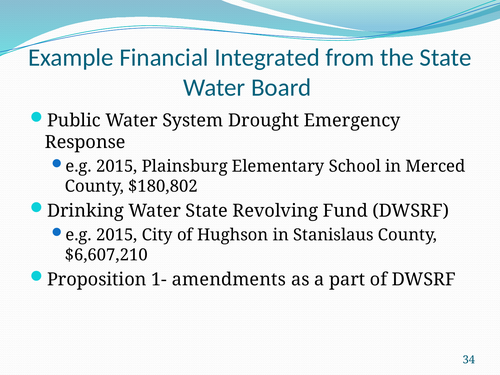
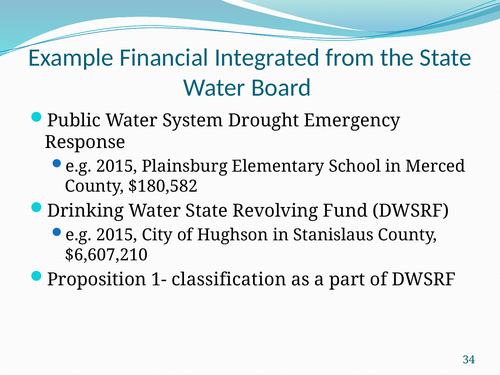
$180,802: $180,802 -> $180,582
amendments: amendments -> classification
